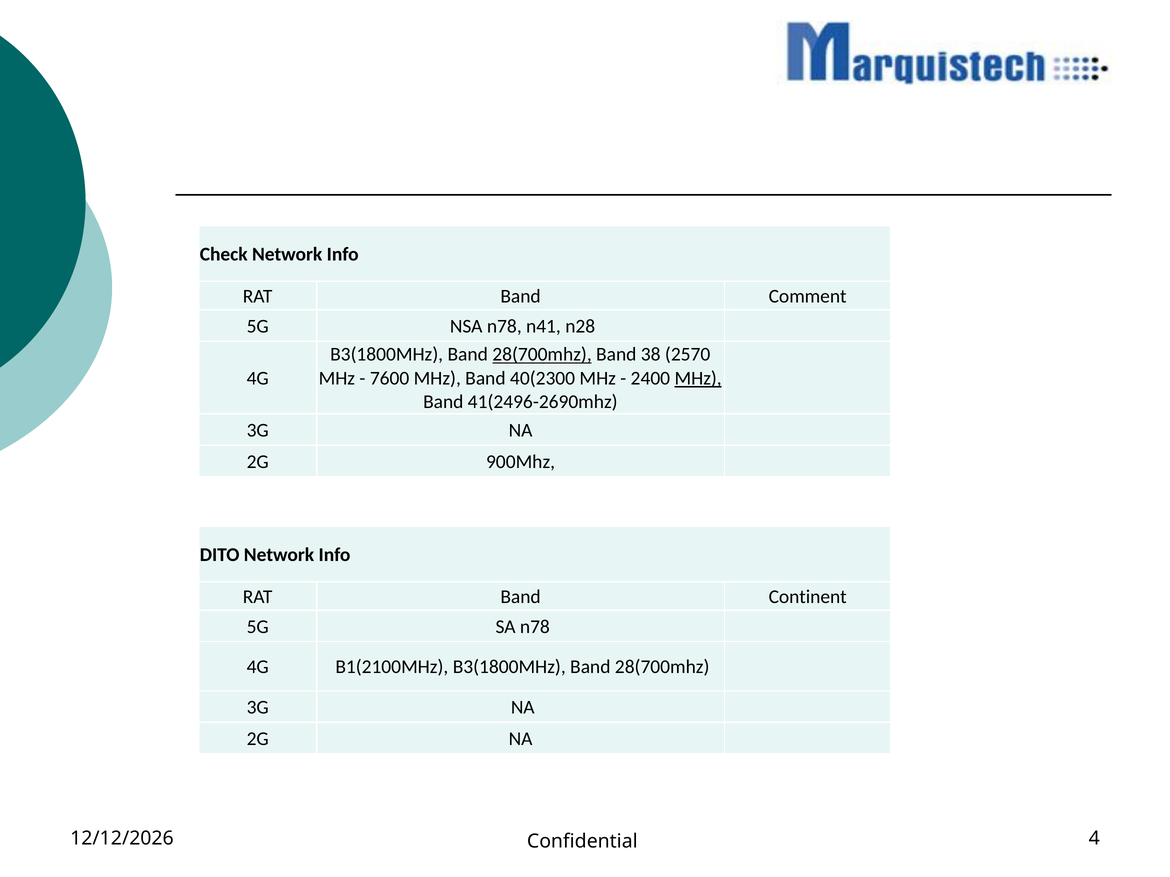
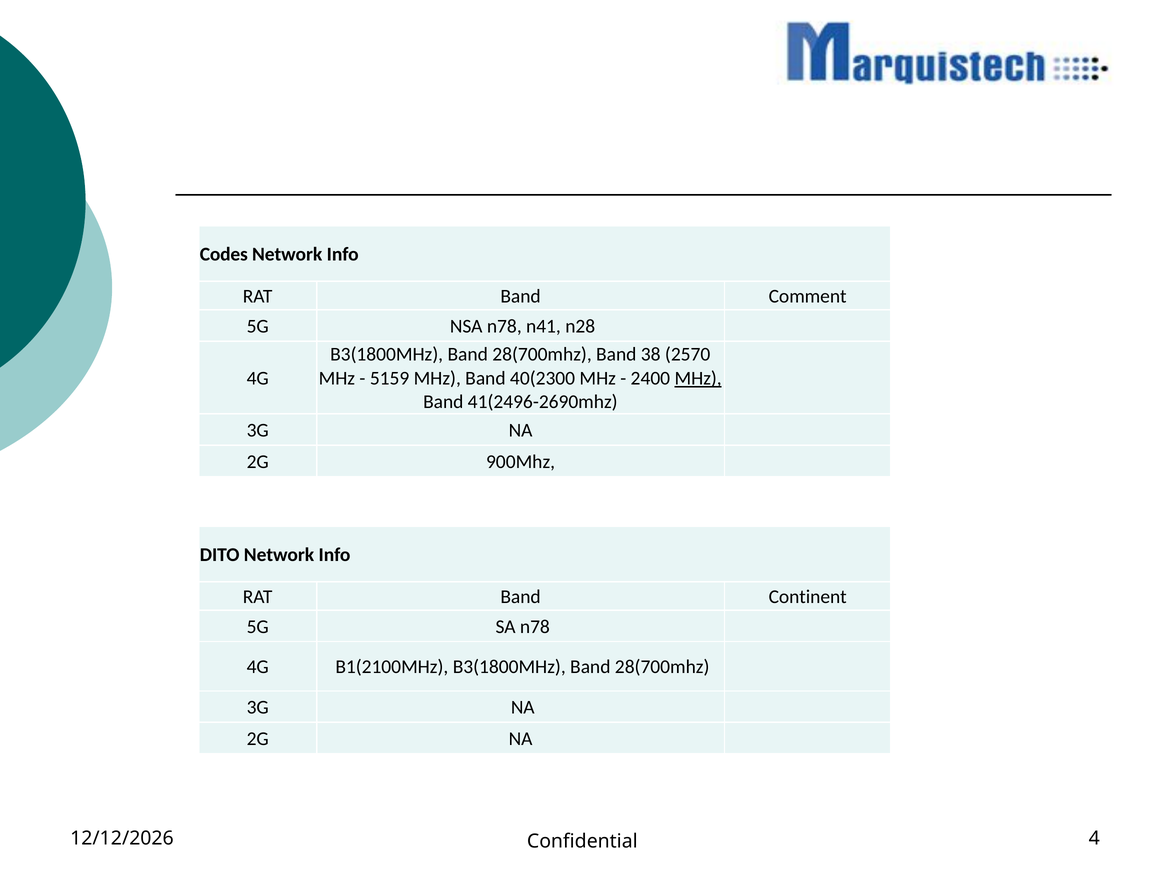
Check: Check -> Codes
28(700mhz at (542, 355) underline: present -> none
7600: 7600 -> 5159
